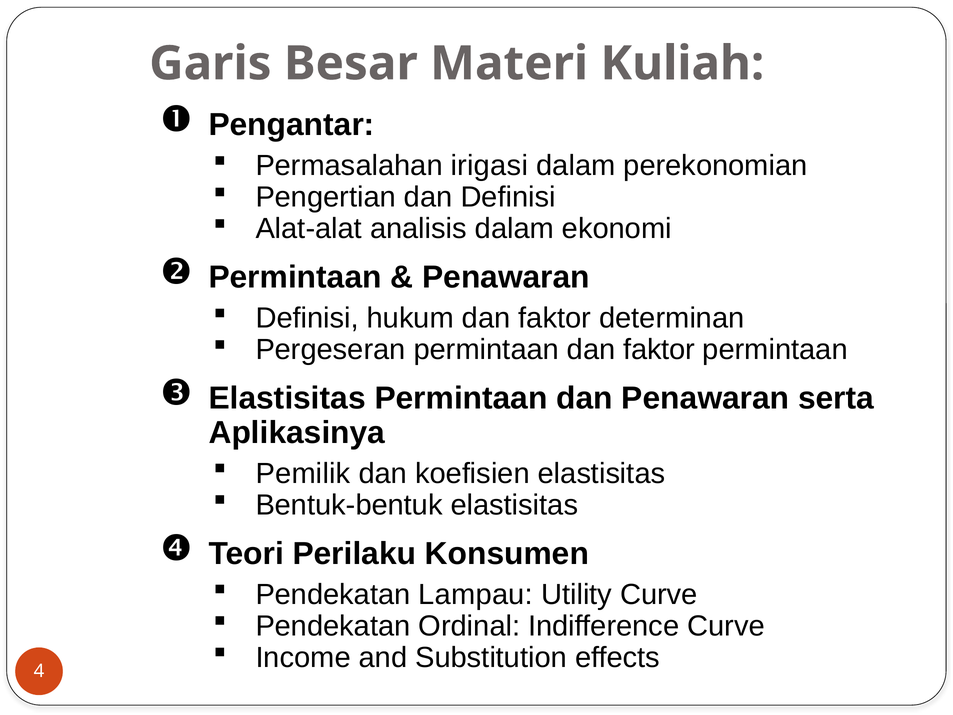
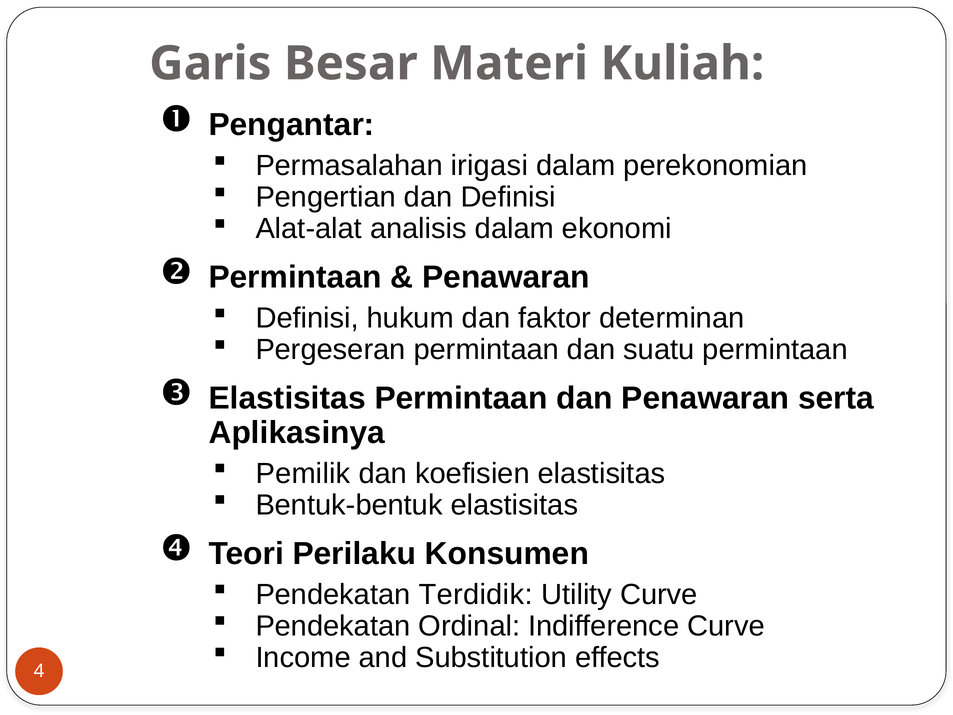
permintaan dan faktor: faktor -> suatu
Lampau: Lampau -> Terdidik
